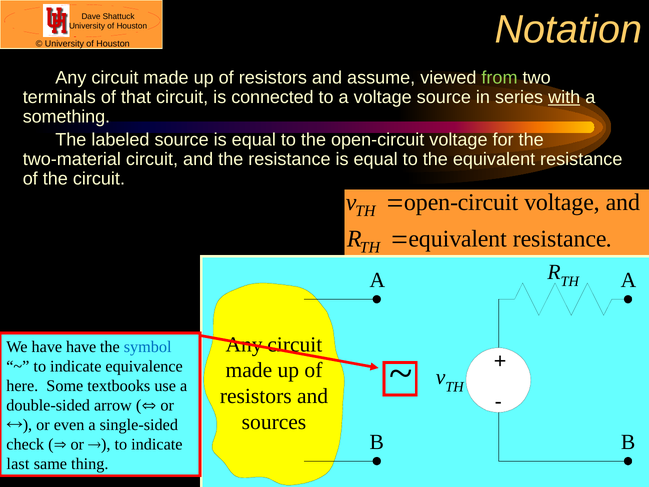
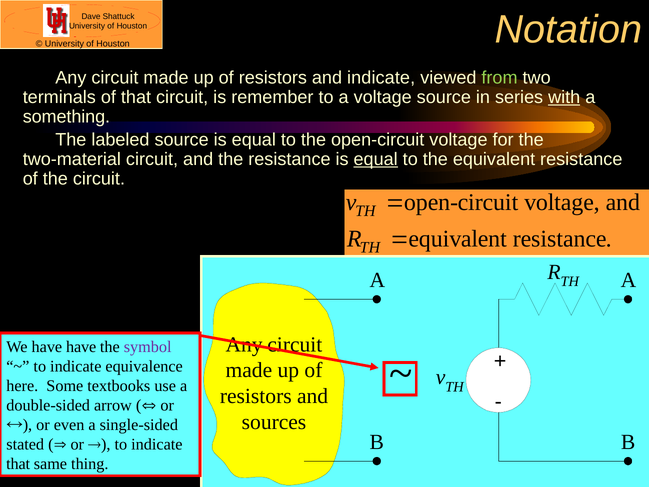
and assume: assume -> indicate
connected: connected -> remember
equal at (376, 159) underline: none -> present
symbol colour: blue -> purple
check: check -> stated
last at (18, 464): last -> that
